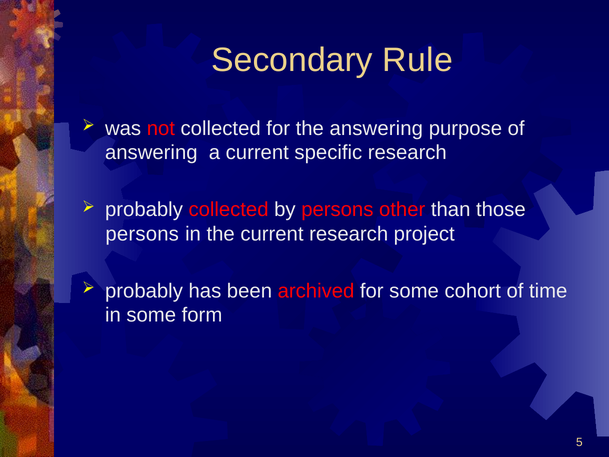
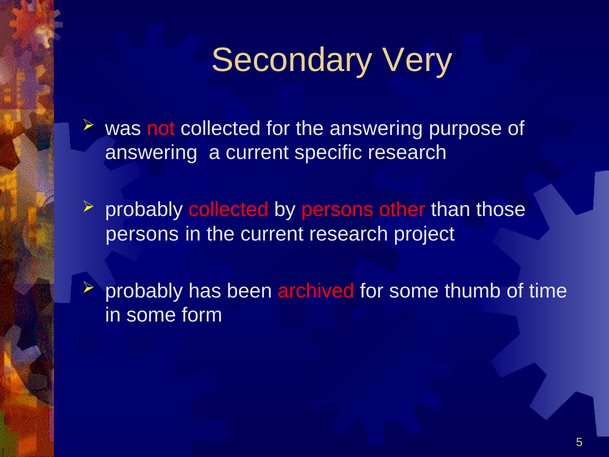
Rule: Rule -> Very
cohort: cohort -> thumb
